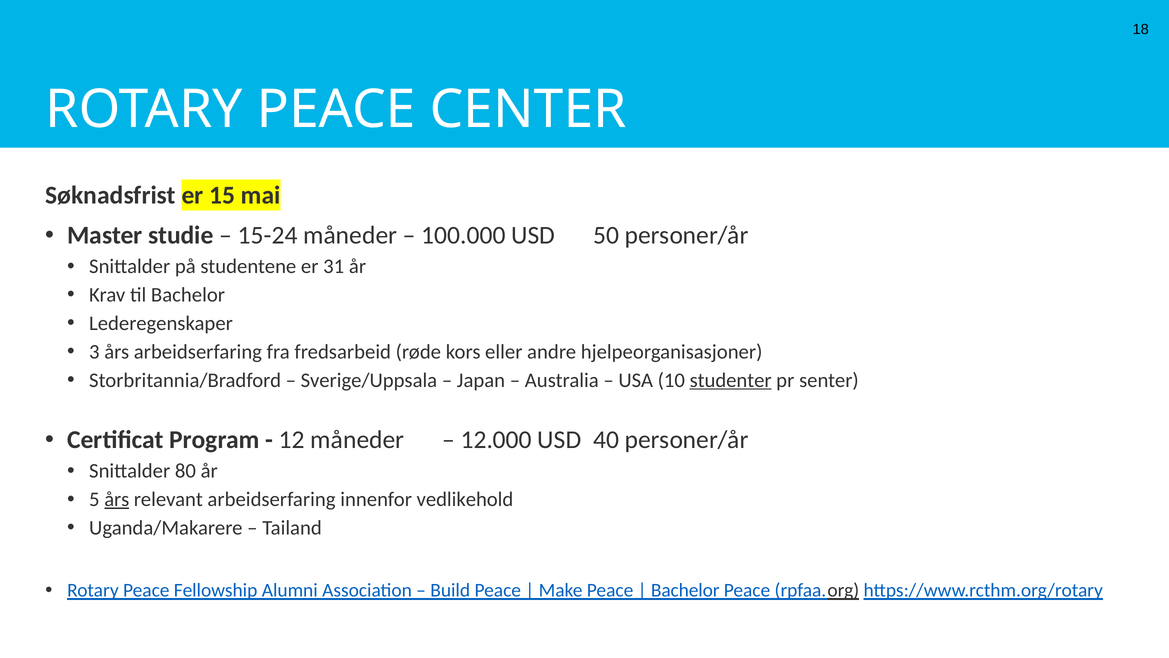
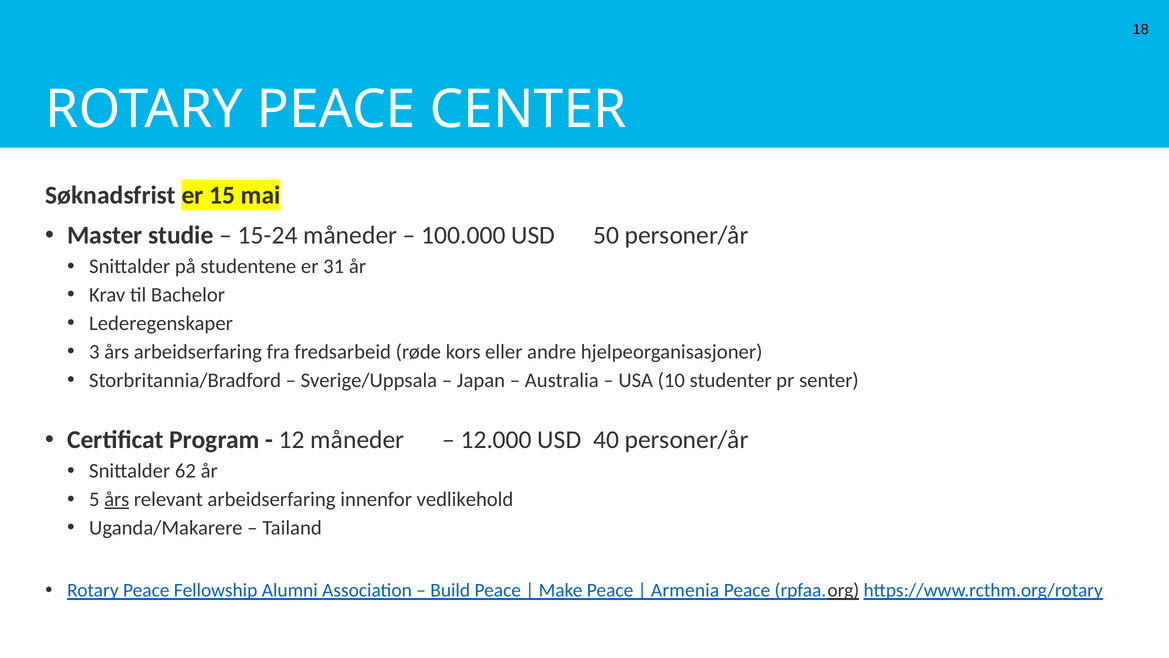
studenter underline: present -> none
80: 80 -> 62
Bachelor at (685, 590): Bachelor -> Armenia
